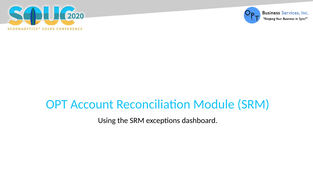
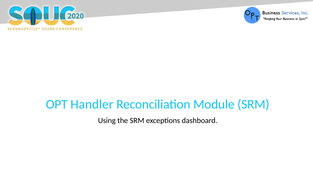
Account: Account -> Handler
